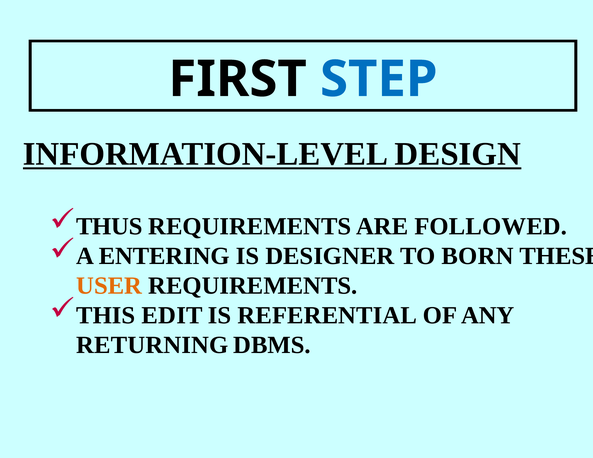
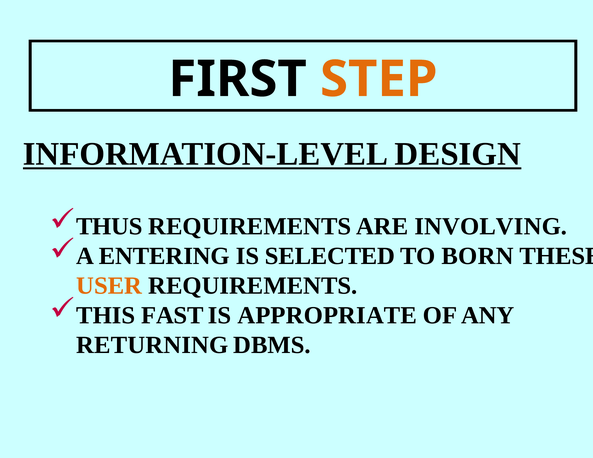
STEP colour: blue -> orange
FOLLOWED: FOLLOWED -> INVOLVING
DESIGNER: DESIGNER -> SELECTED
EDIT: EDIT -> FAST
REFERENTIAL: REFERENTIAL -> APPROPRIATE
